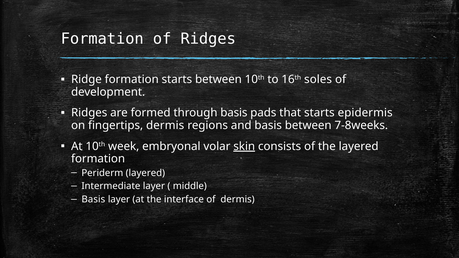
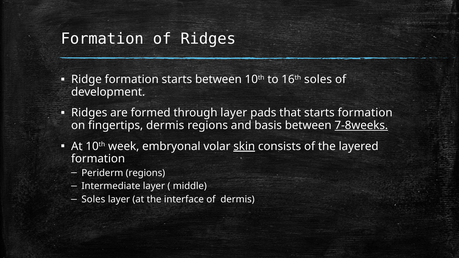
through basis: basis -> layer
starts epidermis: epidermis -> formation
7-8weeks underline: none -> present
Periderm layered: layered -> regions
Basis at (93, 199): Basis -> Soles
